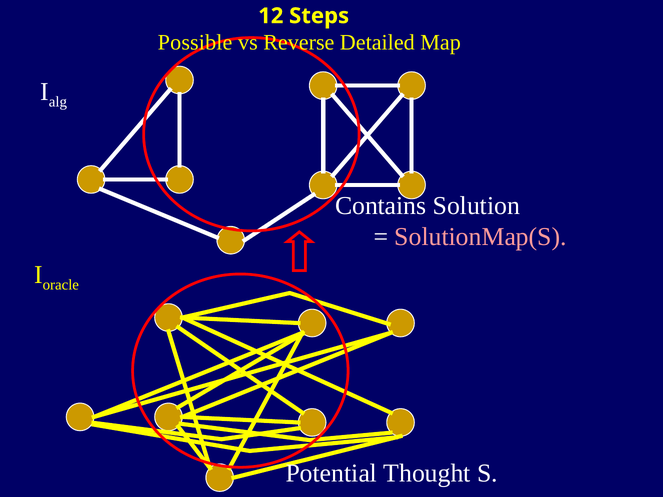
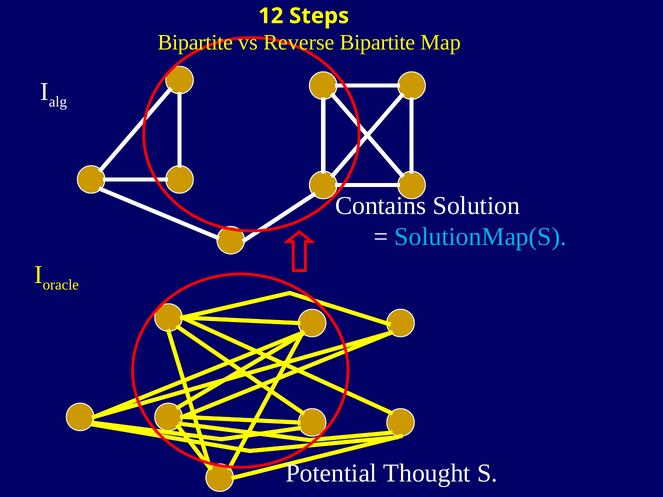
Possible at (195, 42): Possible -> Bipartite
Reverse Detailed: Detailed -> Bipartite
SolutionMap(S colour: pink -> light blue
